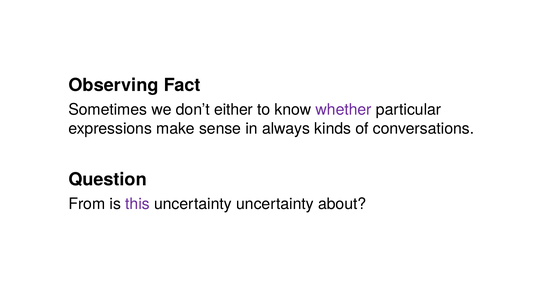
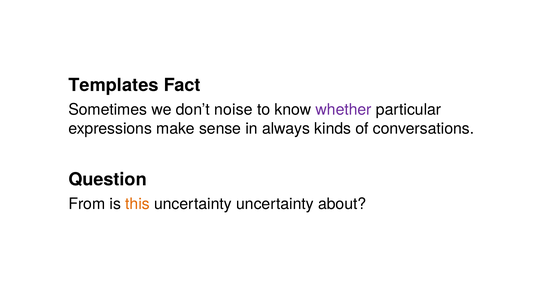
Observing: Observing -> Templates
either: either -> noise
this colour: purple -> orange
